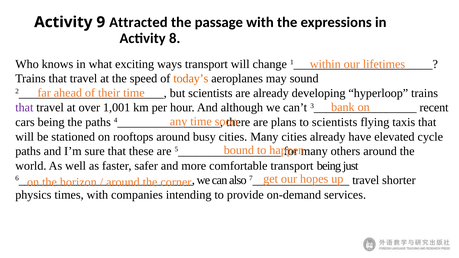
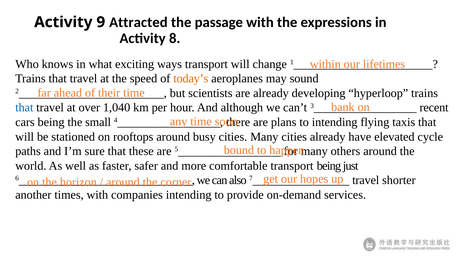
that at (24, 108) colour: purple -> blue
1,001: 1,001 -> 1,040
the paths: paths -> small
to scientists: scientists -> intending
physics: physics -> another
